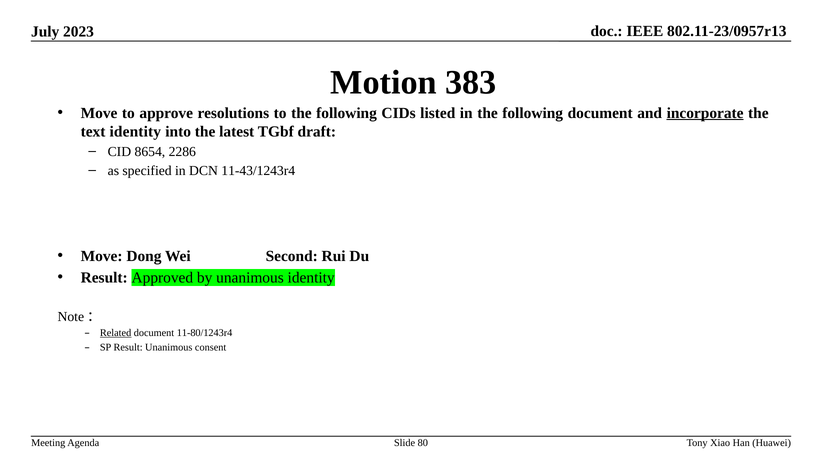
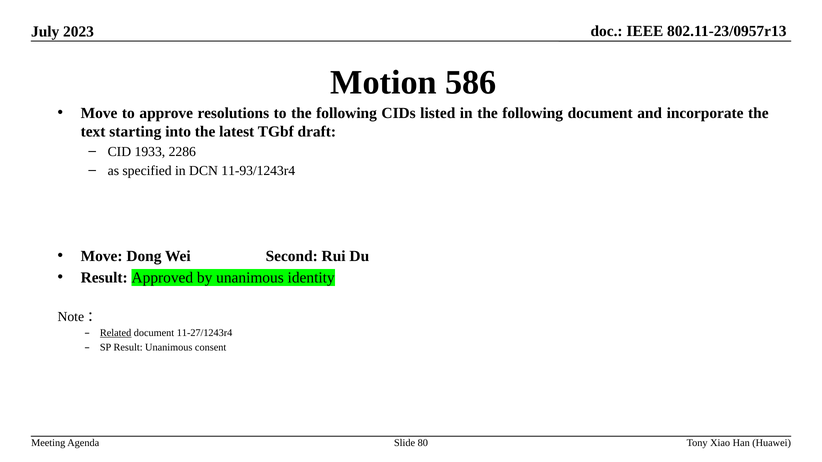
383: 383 -> 586
incorporate underline: present -> none
text identity: identity -> starting
8654: 8654 -> 1933
11-43/1243r4: 11-43/1243r4 -> 11-93/1243r4
11-80/1243r4: 11-80/1243r4 -> 11-27/1243r4
